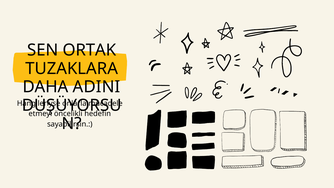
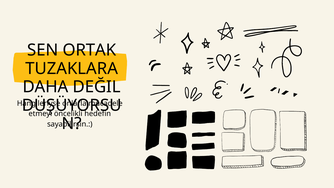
ADINI: ADINI -> DEĞIL
